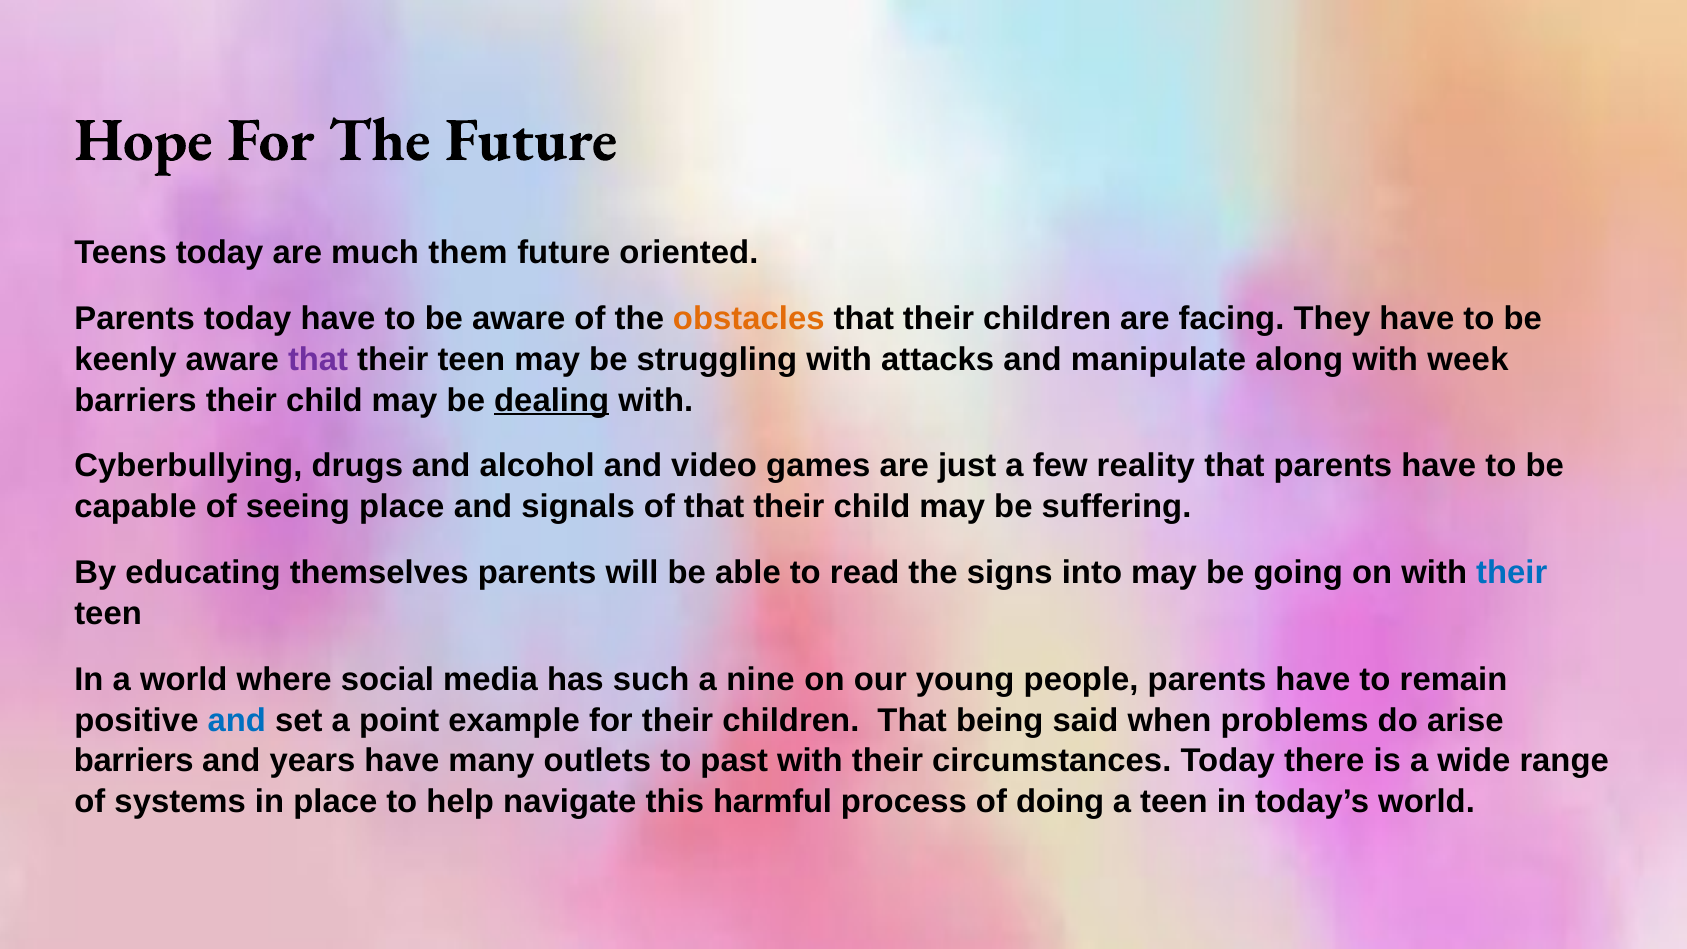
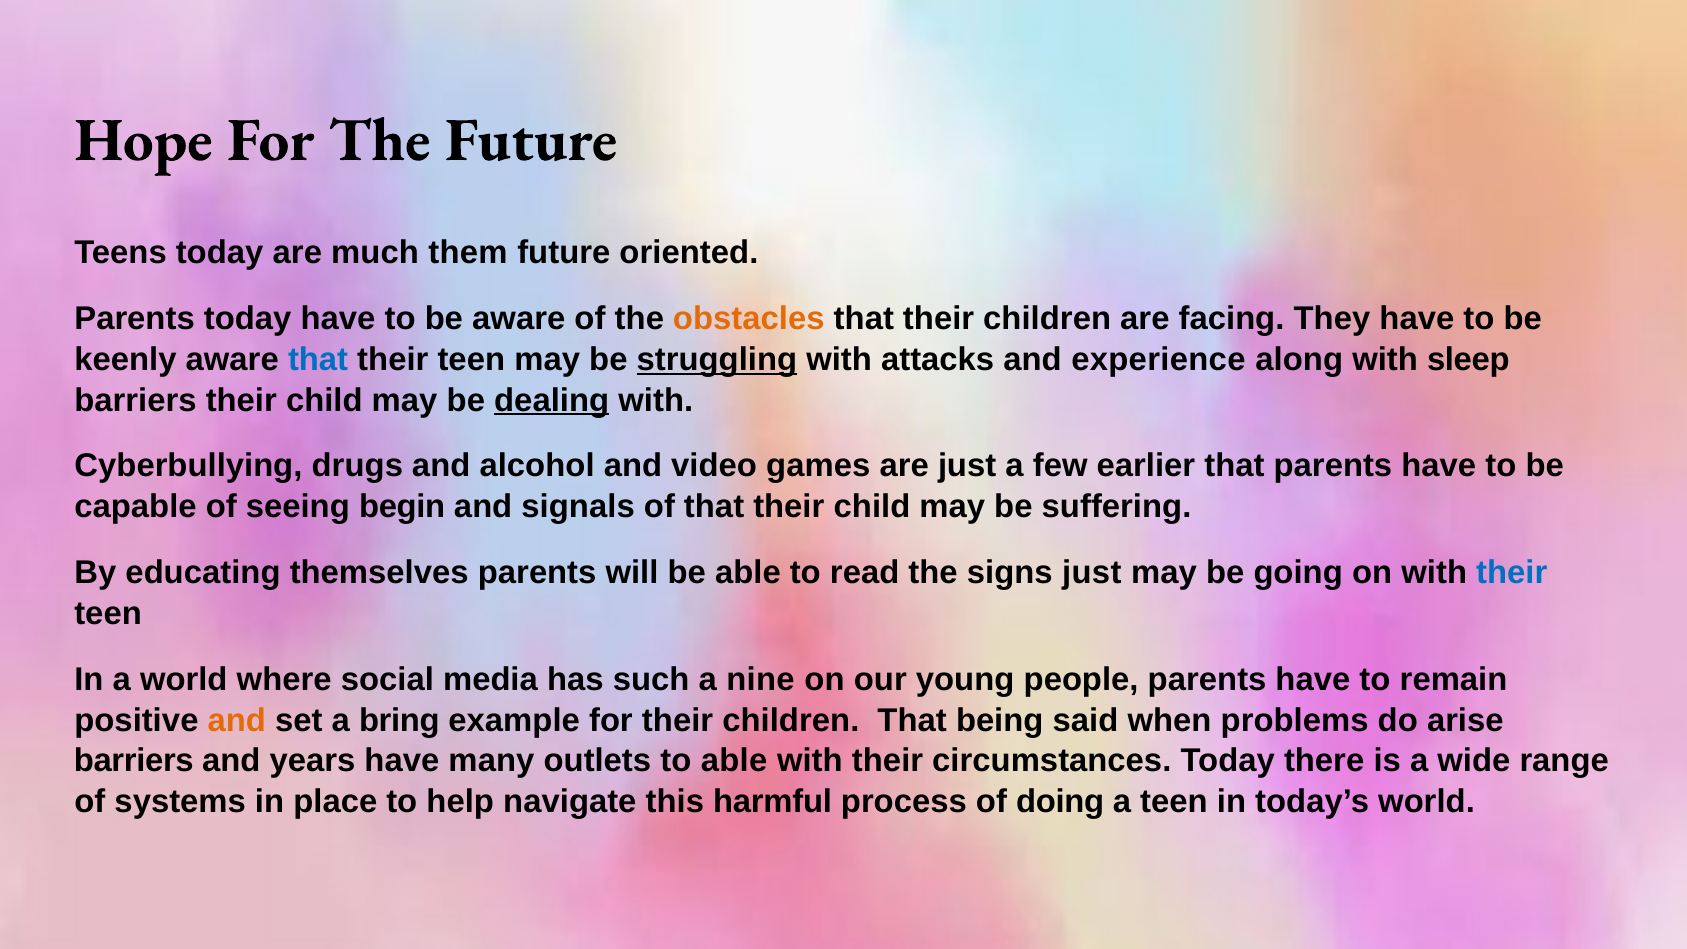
that at (318, 359) colour: purple -> blue
struggling underline: none -> present
manipulate: manipulate -> experience
week: week -> sleep
reality: reality -> earlier
seeing place: place -> begin
signs into: into -> just
and at (237, 720) colour: blue -> orange
point: point -> bring
to past: past -> able
